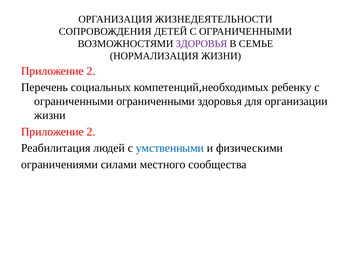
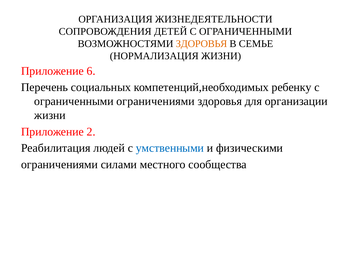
ЗДОРОВЬЯ at (201, 44) colour: purple -> orange
2 at (91, 71): 2 -> 6
ограниченными ограниченными: ограниченными -> ограничениями
